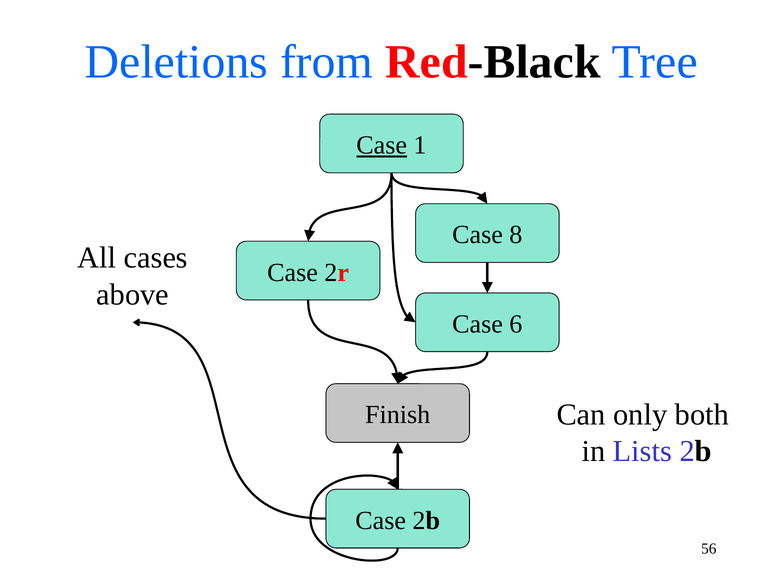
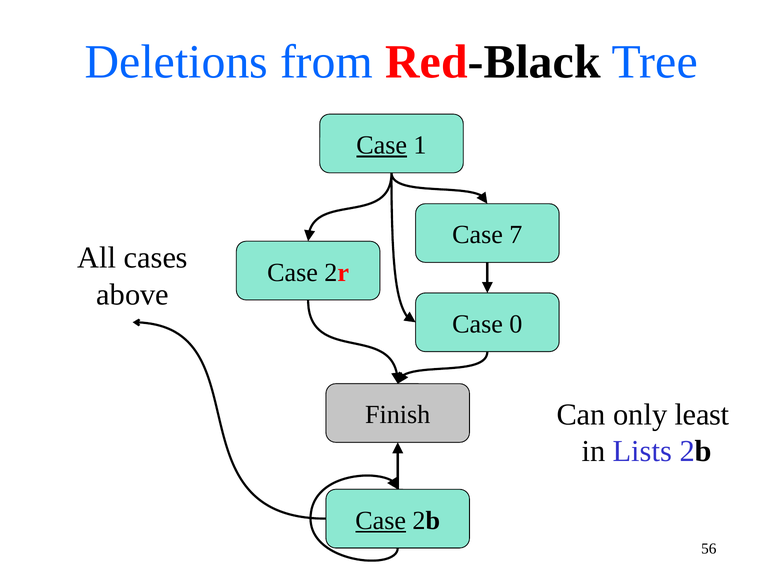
8: 8 -> 7
6: 6 -> 0
both: both -> least
Case at (381, 521) underline: none -> present
